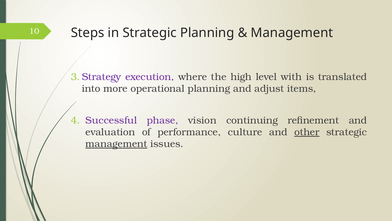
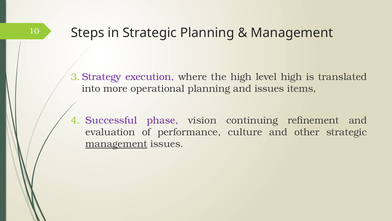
level with: with -> high
and adjust: adjust -> issues
other underline: present -> none
